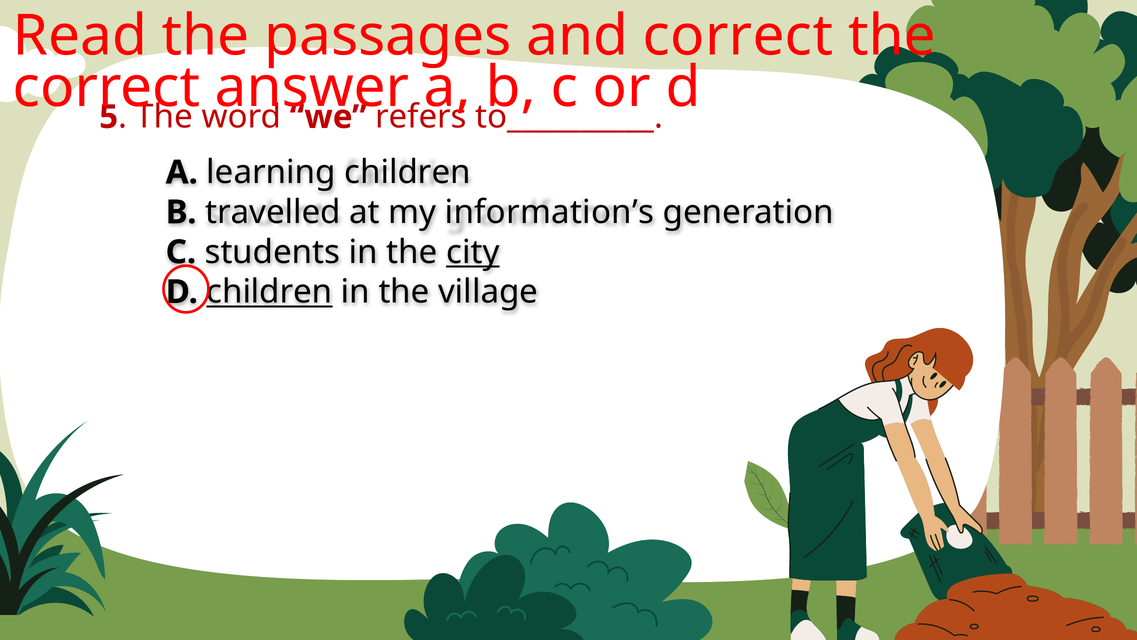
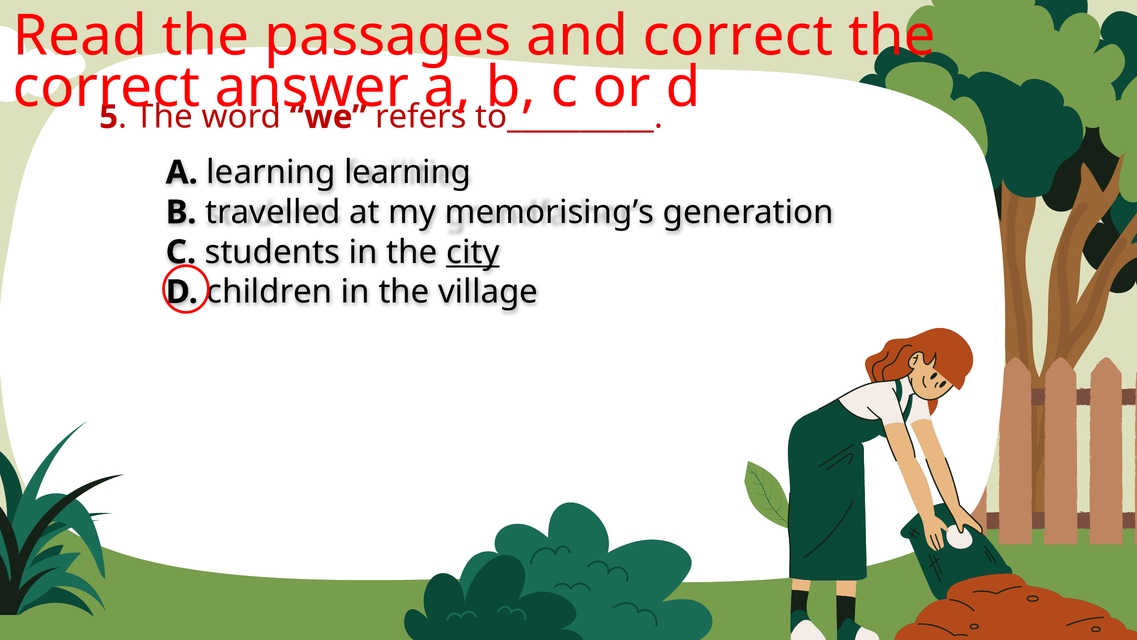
learning children: children -> learning
information’s: information’s -> memorising’s
children at (269, 292) underline: present -> none
